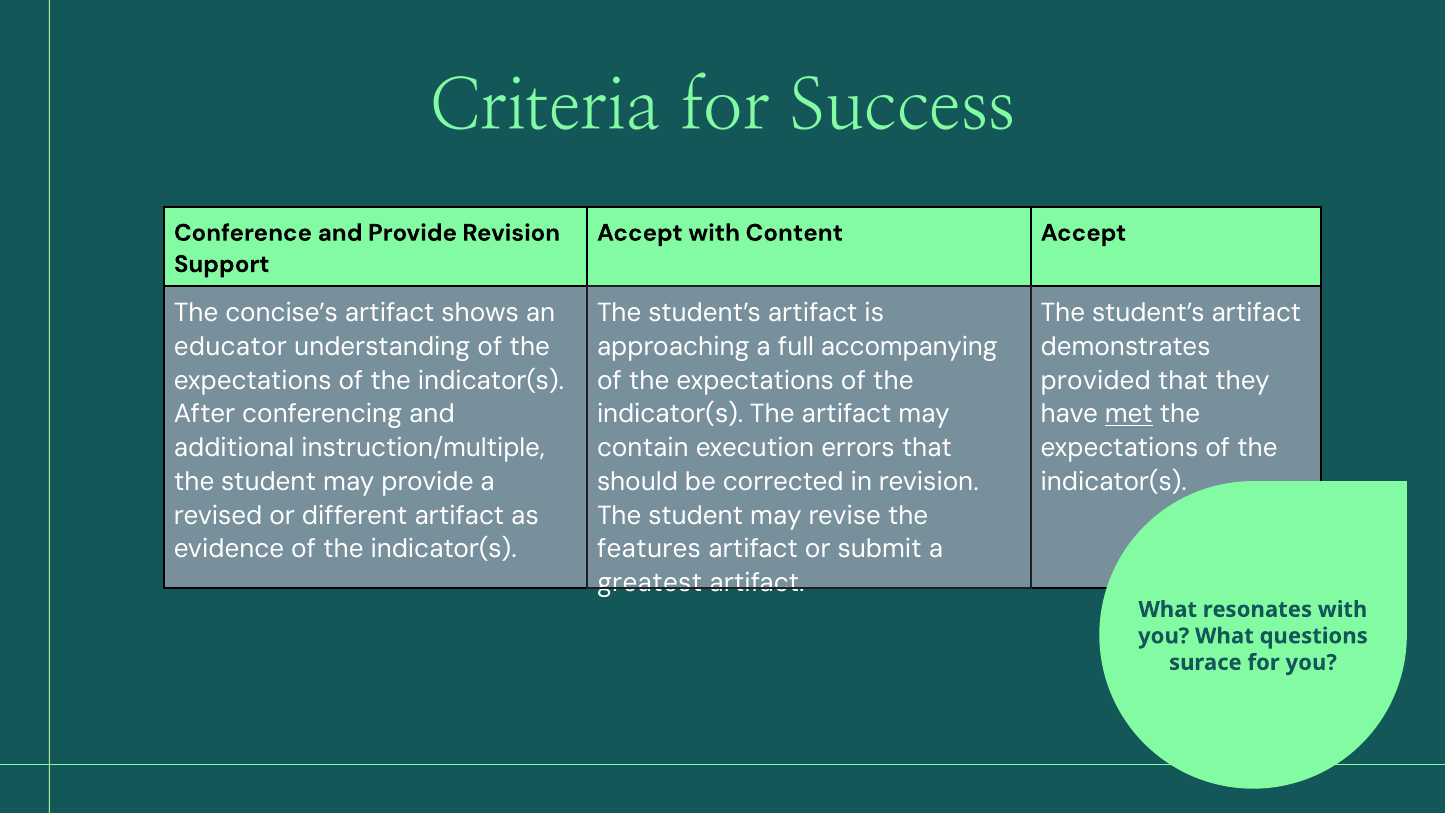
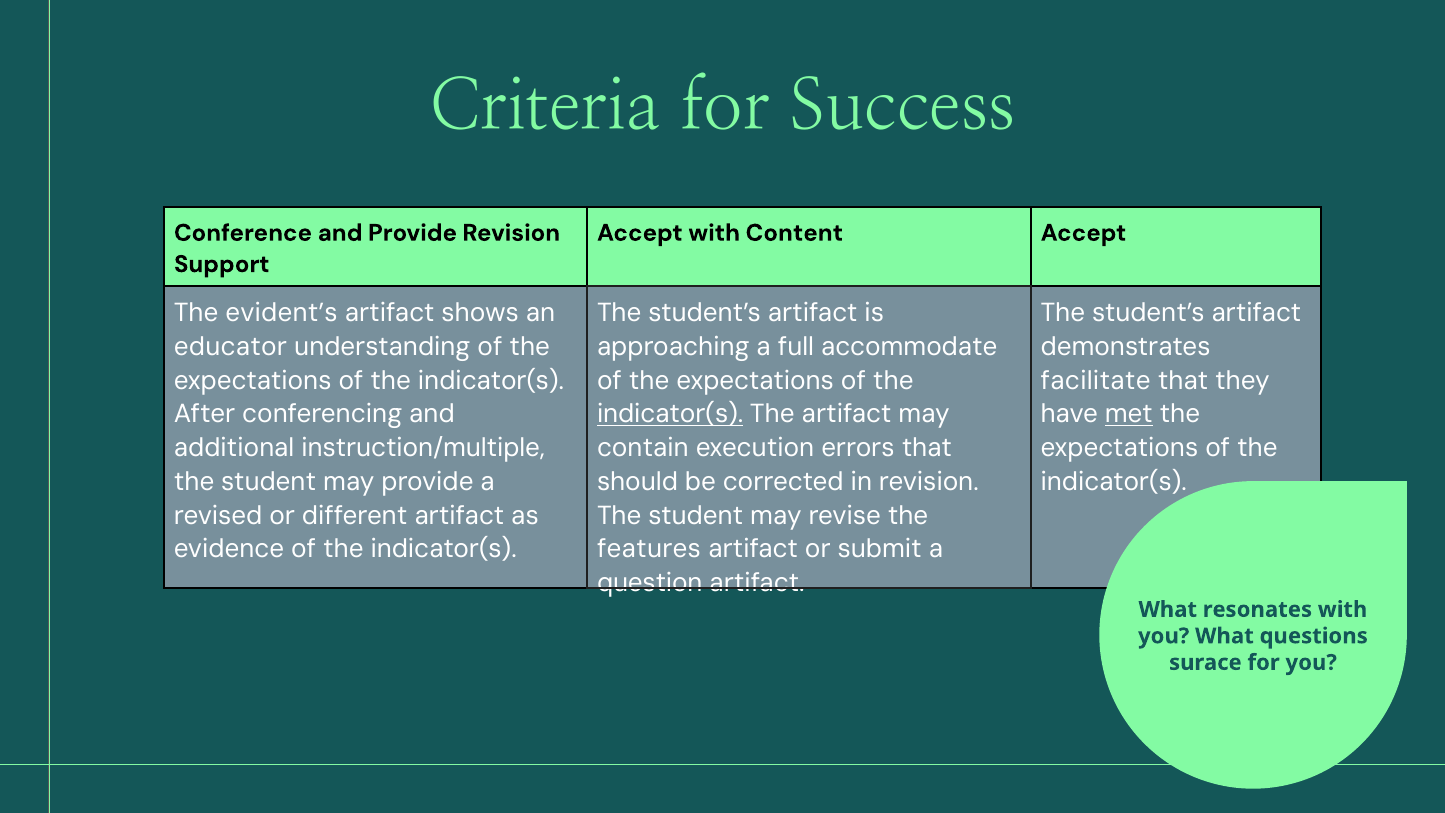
concise’s: concise’s -> evident’s
accompanying: accompanying -> accommodate
provided: provided -> facilitate
indicator(s at (670, 414) underline: none -> present
greatest: greatest -> question
